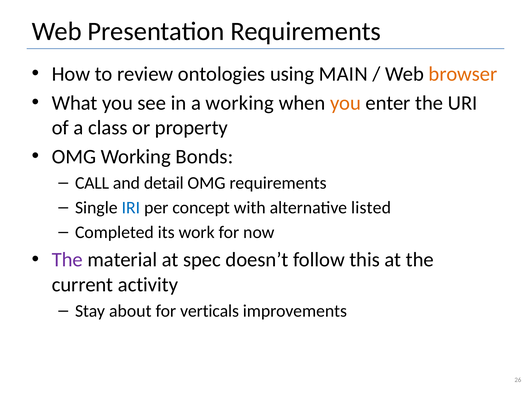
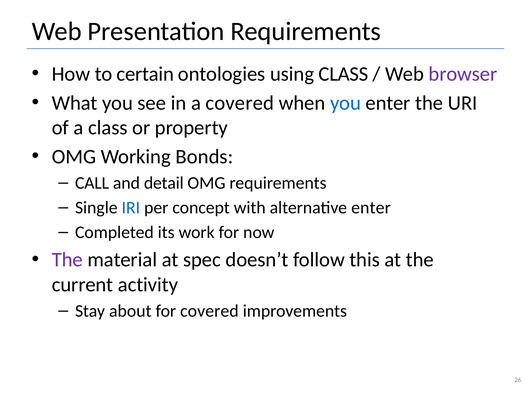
review: review -> certain
using MAIN: MAIN -> CLASS
browser colour: orange -> purple
a working: working -> covered
you at (346, 103) colour: orange -> blue
alternative listed: listed -> enter
for verticals: verticals -> covered
